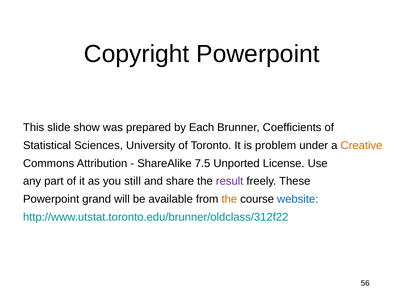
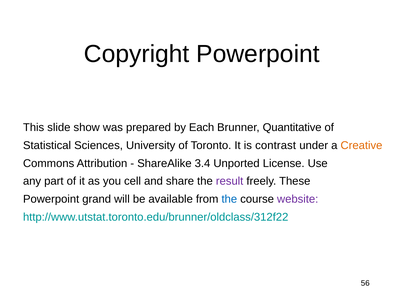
Coefficients: Coefficients -> Quantitative
problem: problem -> contrast
7.5: 7.5 -> 3.4
still: still -> cell
the at (229, 199) colour: orange -> blue
website colour: blue -> purple
